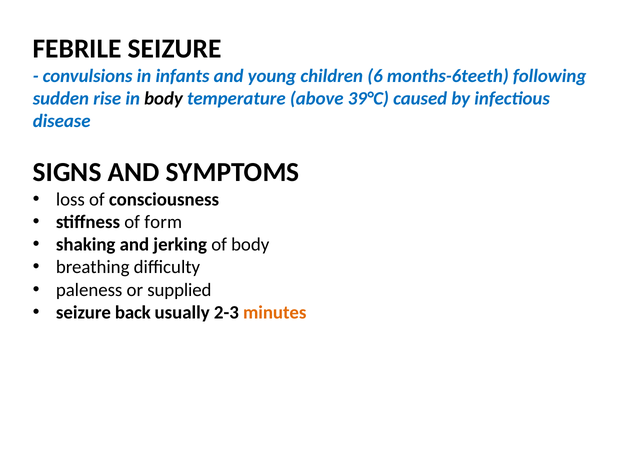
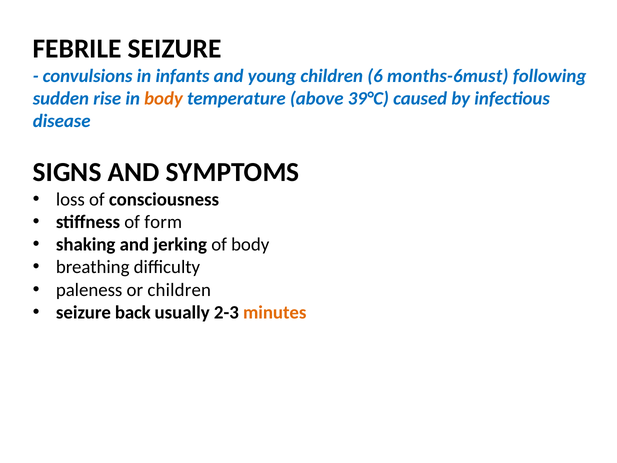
months-6teeth: months-6teeth -> months-6must
body at (163, 98) colour: black -> orange
or supplied: supplied -> children
